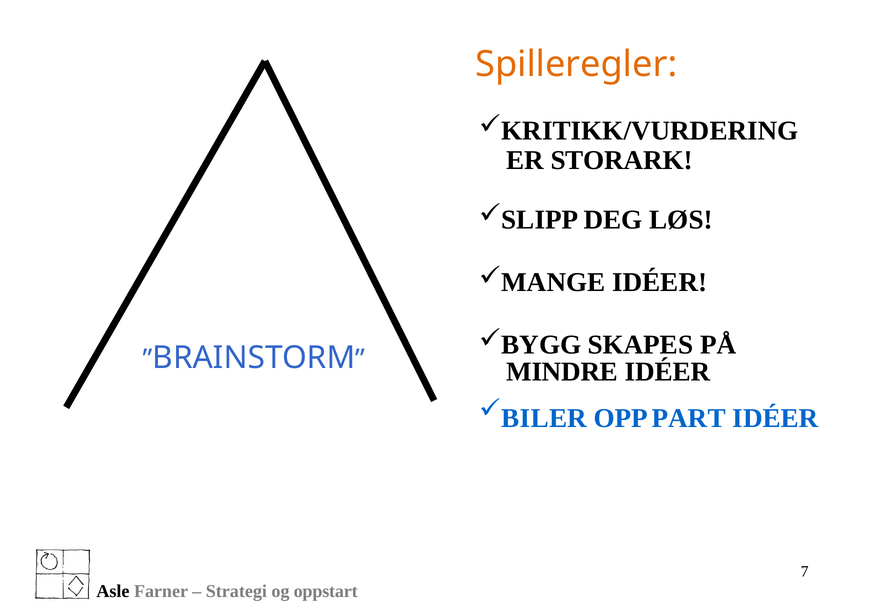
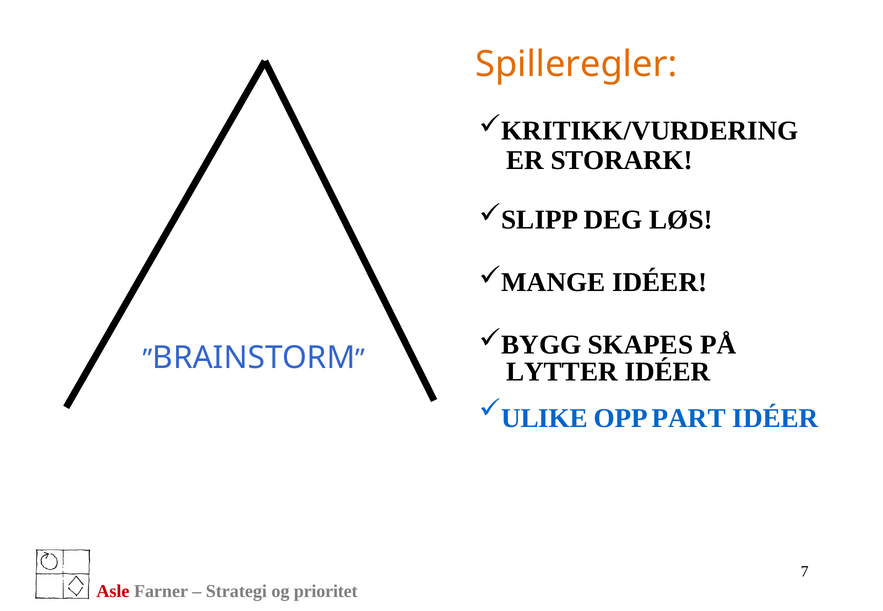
MINDRE: MINDRE -> LYTTER
BILER: BILER -> ULIKE
Asle colour: black -> red
oppstart: oppstart -> prioritet
